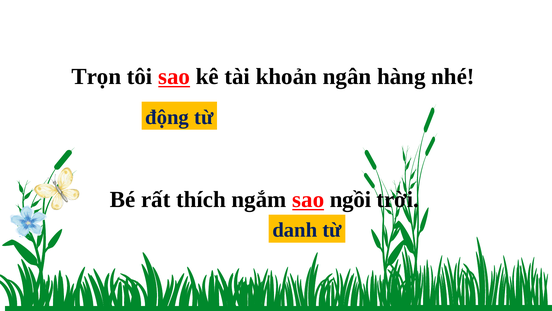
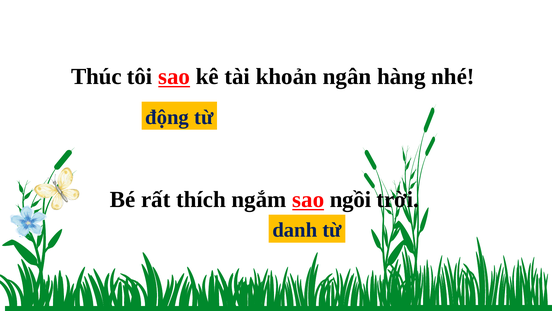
Trọn: Trọn -> Thúc
